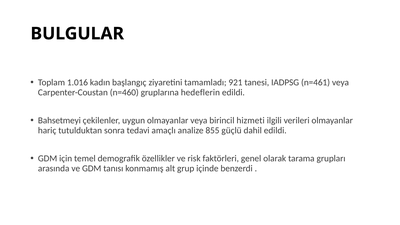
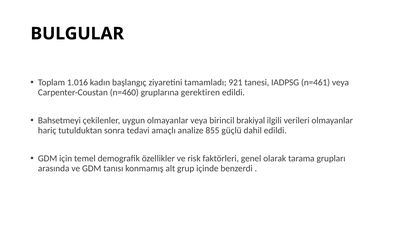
hedeflerin: hedeflerin -> gerektiren
hizmeti: hizmeti -> brakiyal
